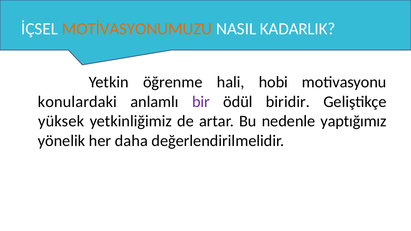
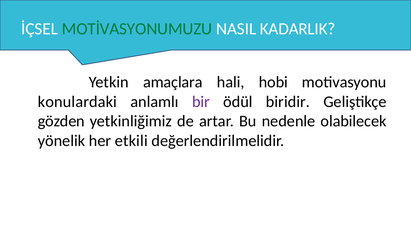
MOTİVASYONUMUZU colour: orange -> green
öğrenme: öğrenme -> amaçlara
yüksek: yüksek -> gözden
yaptığımız: yaptığımız -> olabilecek
daha: daha -> etkili
